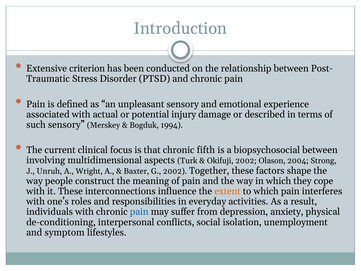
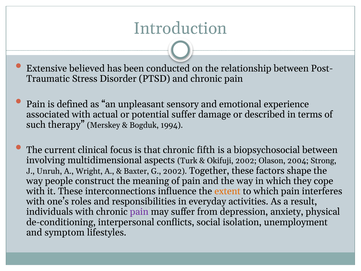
criterion: criterion -> believed
potential injury: injury -> suffer
such sensory: sensory -> therapy
pain at (139, 212) colour: blue -> purple
